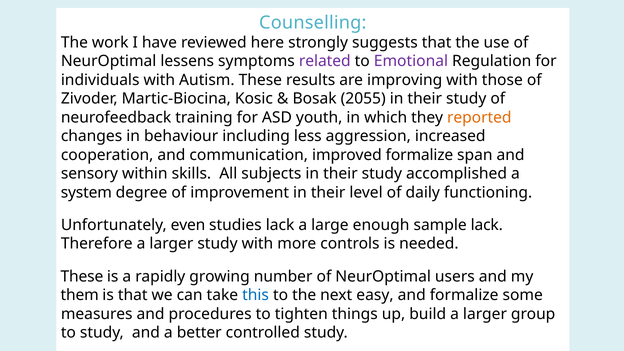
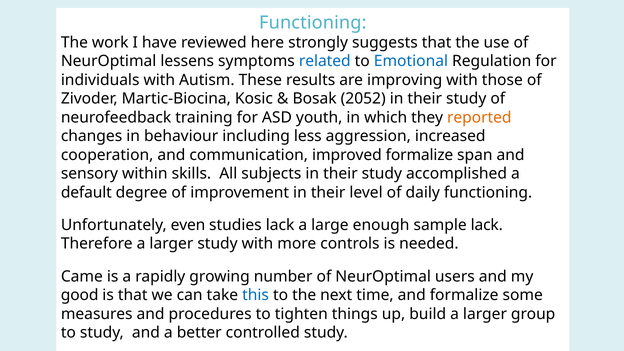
Counselling at (313, 22): Counselling -> Functioning
related colour: purple -> blue
Emotional colour: purple -> blue
2055: 2055 -> 2052
system: system -> default
These at (82, 277): These -> Came
them at (80, 295): them -> good
easy: easy -> time
